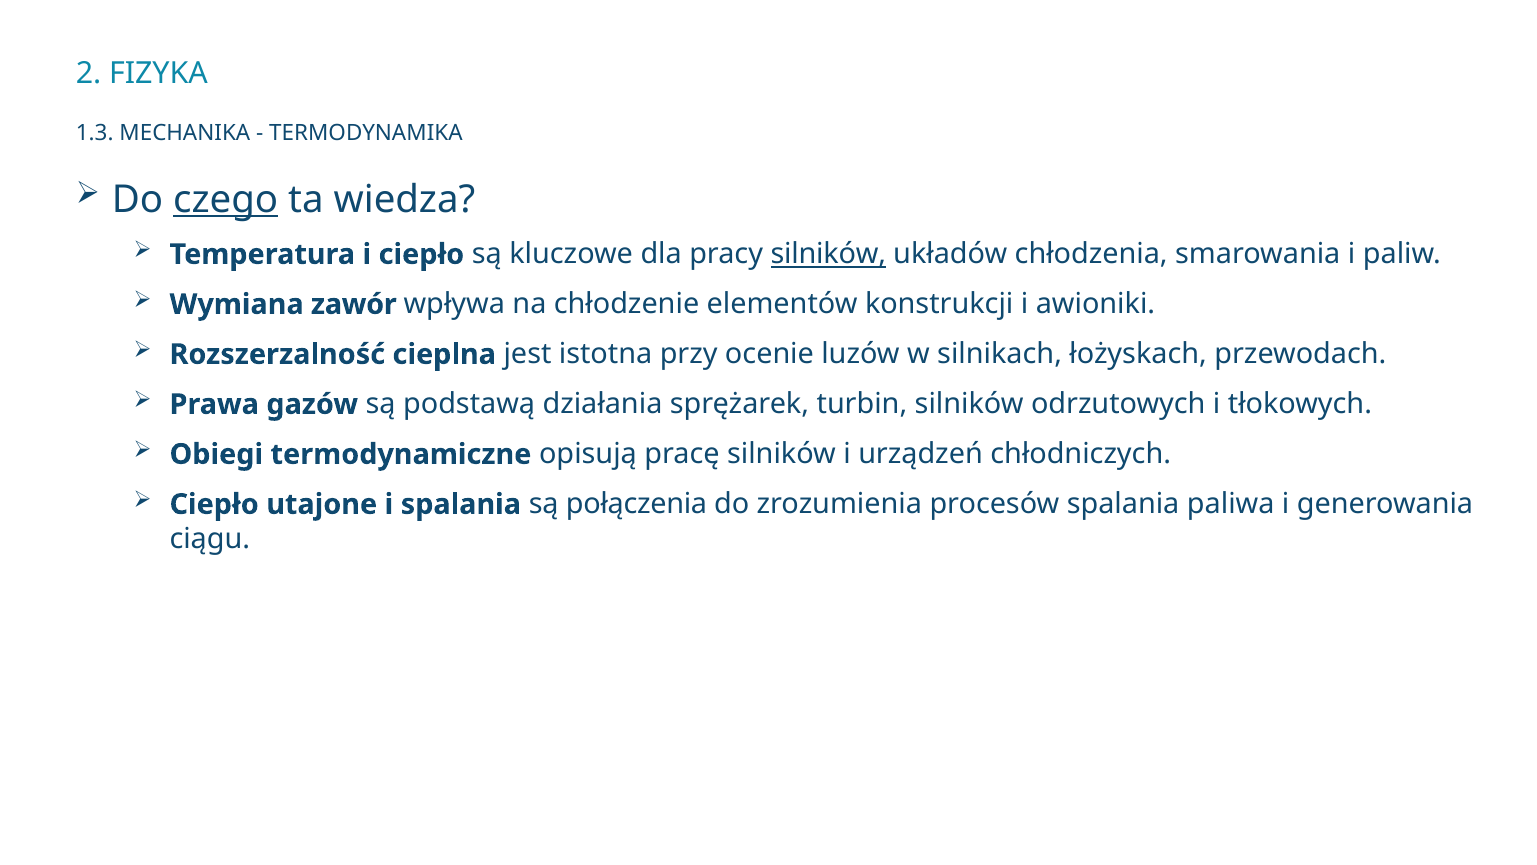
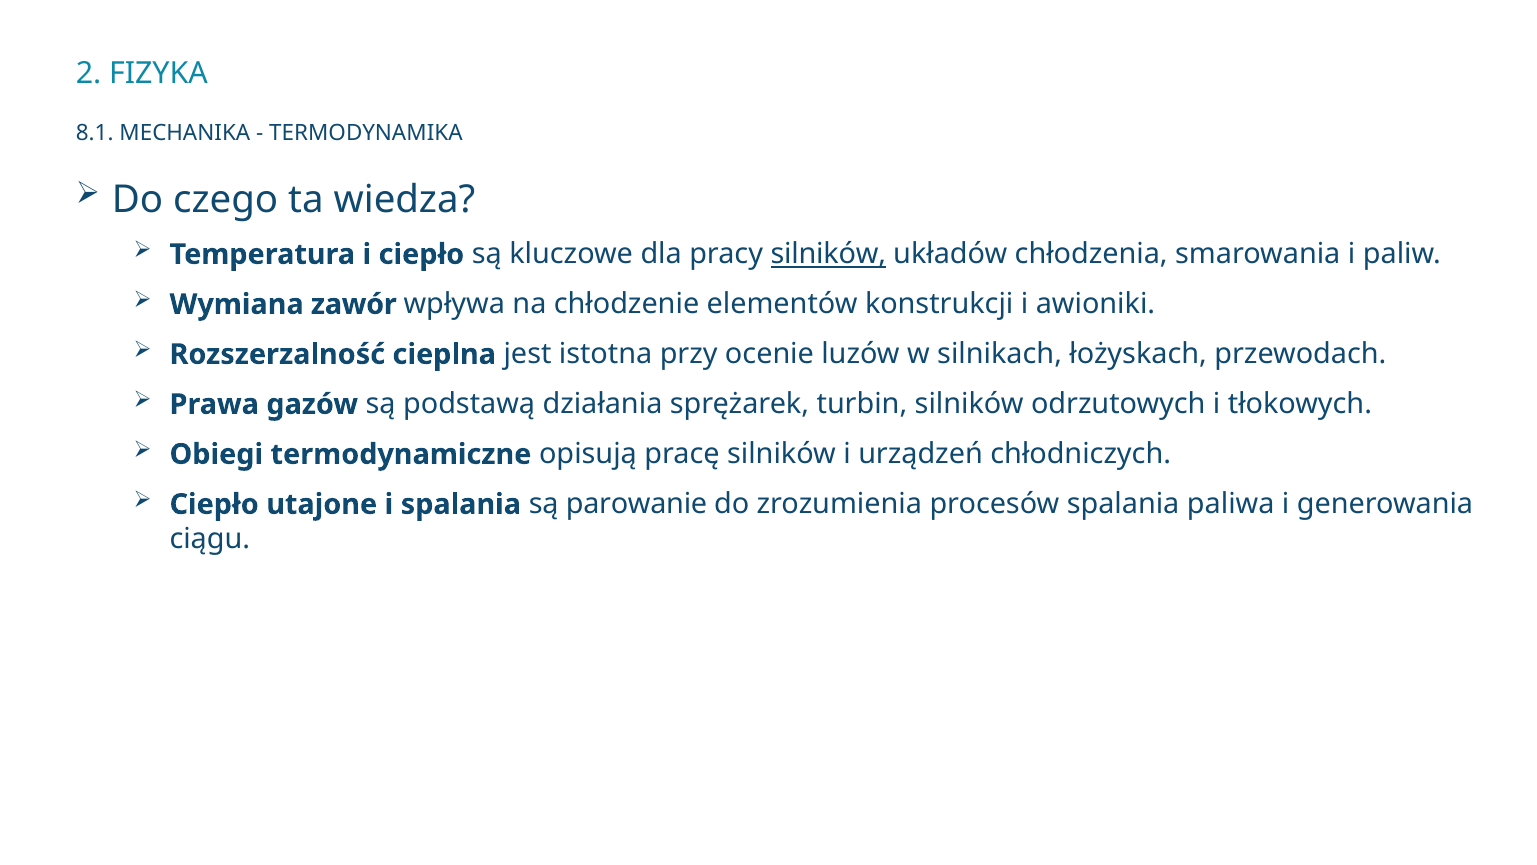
1.3: 1.3 -> 8.1
czego underline: present -> none
połączenia: połączenia -> parowanie
